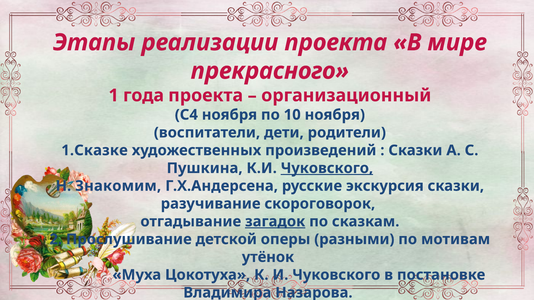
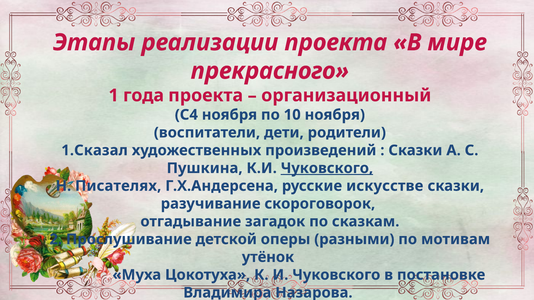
1.Сказке: 1.Сказке -> 1.Сказал
Знакомим: Знакомим -> Писателях
экскурсия: экскурсия -> искусстве
загадок underline: present -> none
